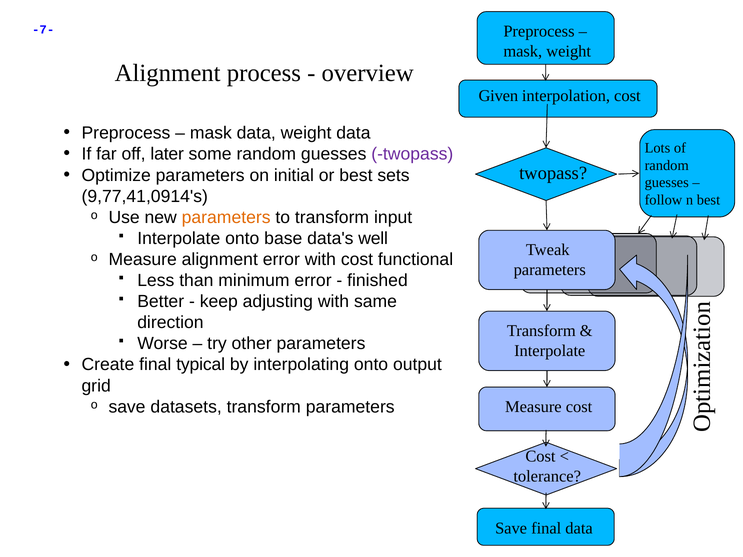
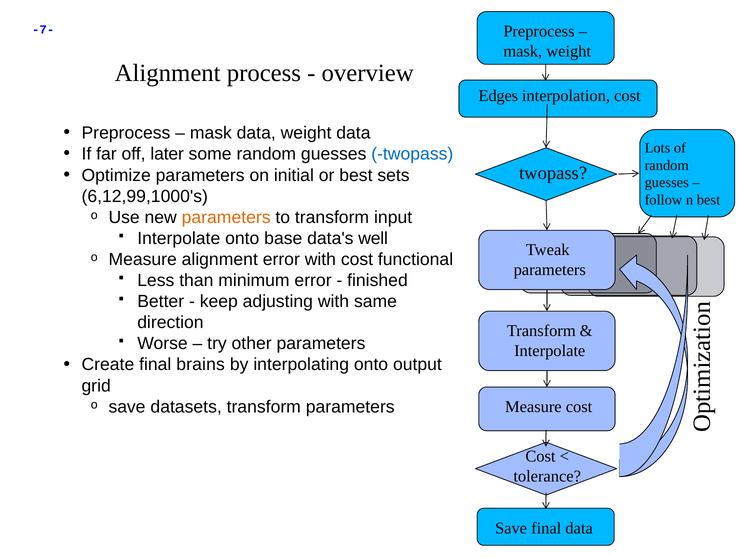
Given: Given -> Edges
twopass at (412, 154) colour: purple -> blue
9,77,41,0914's: 9,77,41,0914's -> 6,12,99,1000's
typical: typical -> brains
